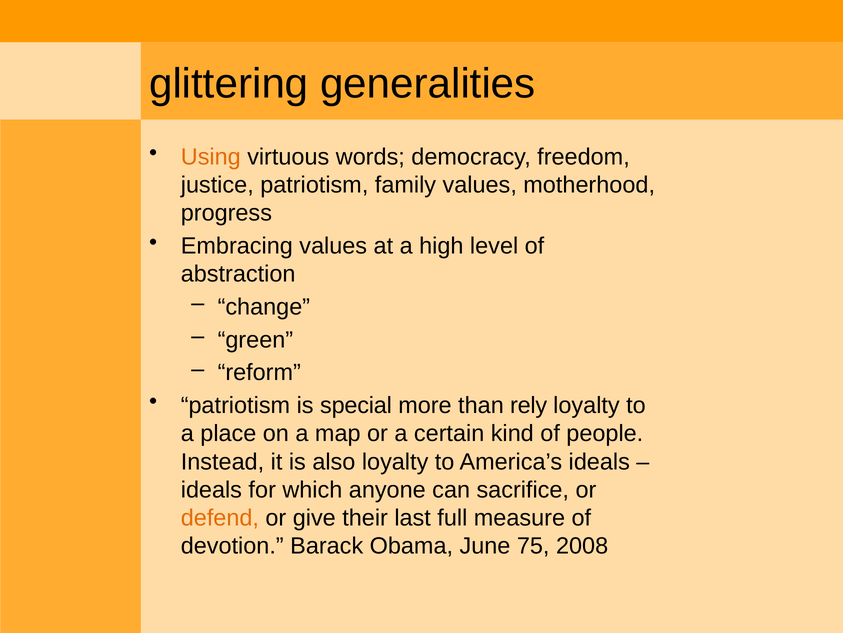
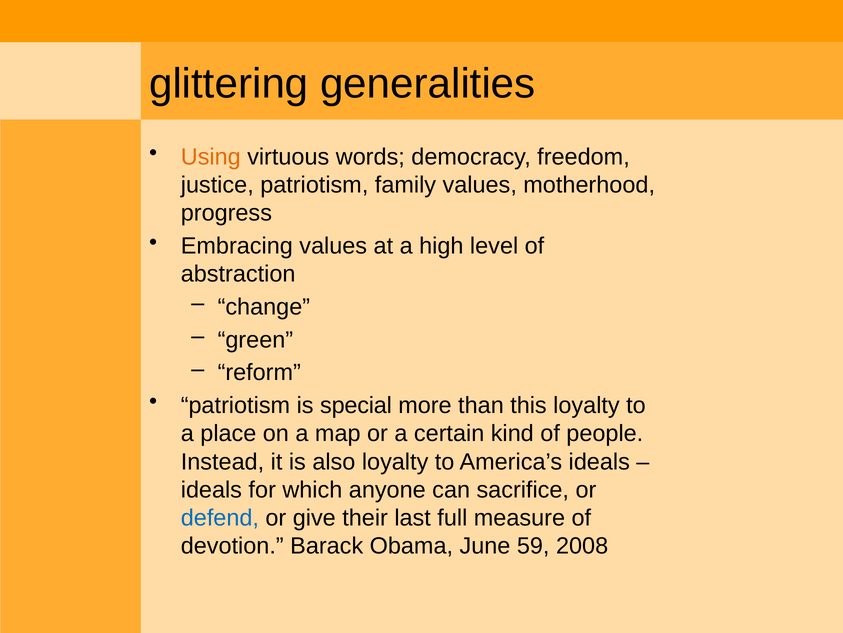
rely: rely -> this
defend colour: orange -> blue
75: 75 -> 59
